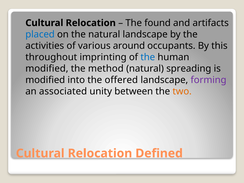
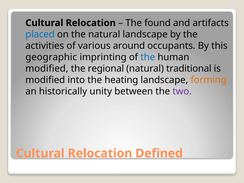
throughout: throughout -> geographic
method: method -> regional
spreading: spreading -> traditional
offered: offered -> heating
forming colour: purple -> orange
associated: associated -> historically
two colour: orange -> purple
